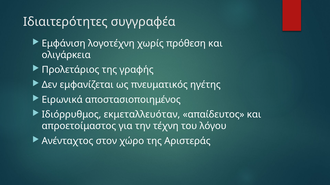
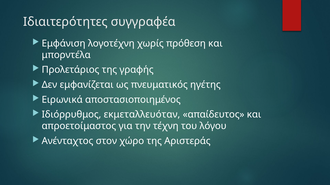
ολιγάρκεια: ολιγάρκεια -> μπορντέλα
